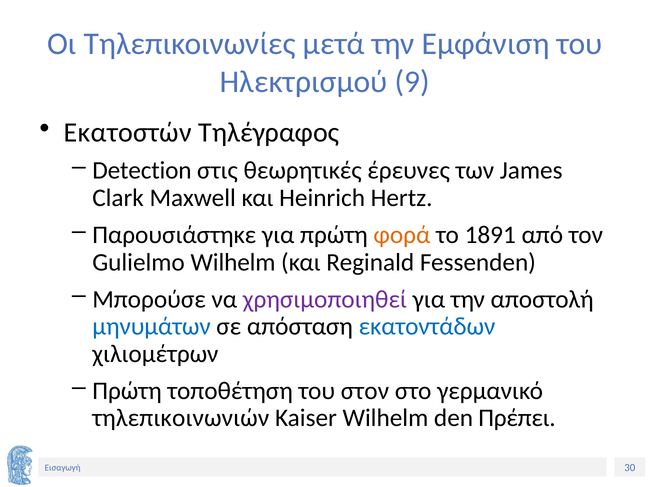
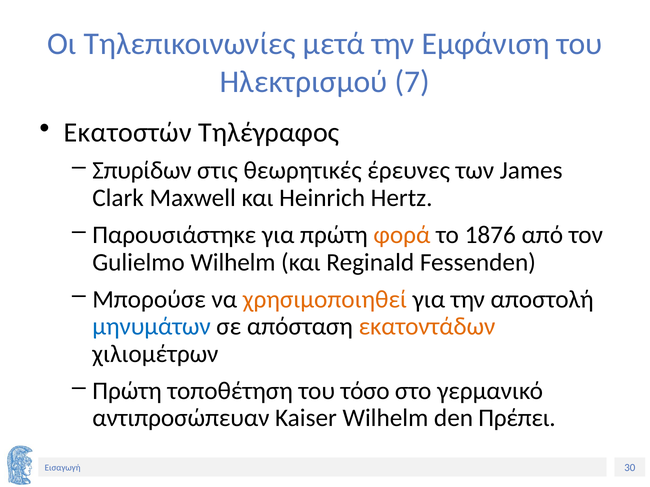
9: 9 -> 7
Detection: Detection -> Σπυρίδων
1891: 1891 -> 1876
χρησιμοποιηθεί colour: purple -> orange
εκατοντάδων colour: blue -> orange
στον: στον -> τόσο
τηλεπικοινωνιών: τηλεπικοινωνιών -> αντιπροσώπευαν
